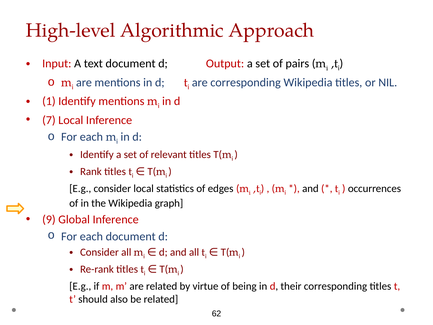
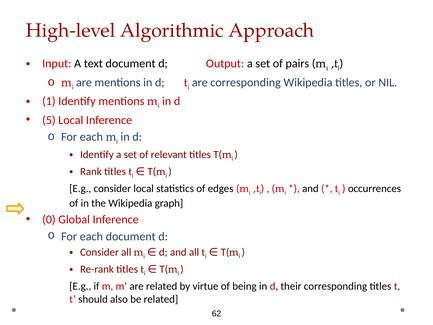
7: 7 -> 5
9: 9 -> 0
